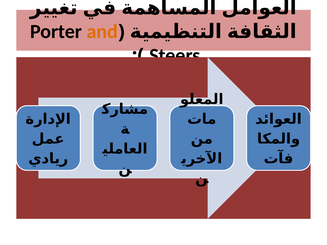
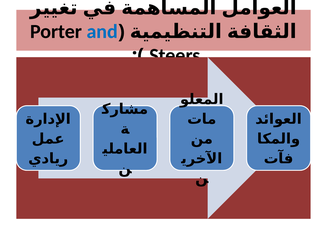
and colour: orange -> blue
